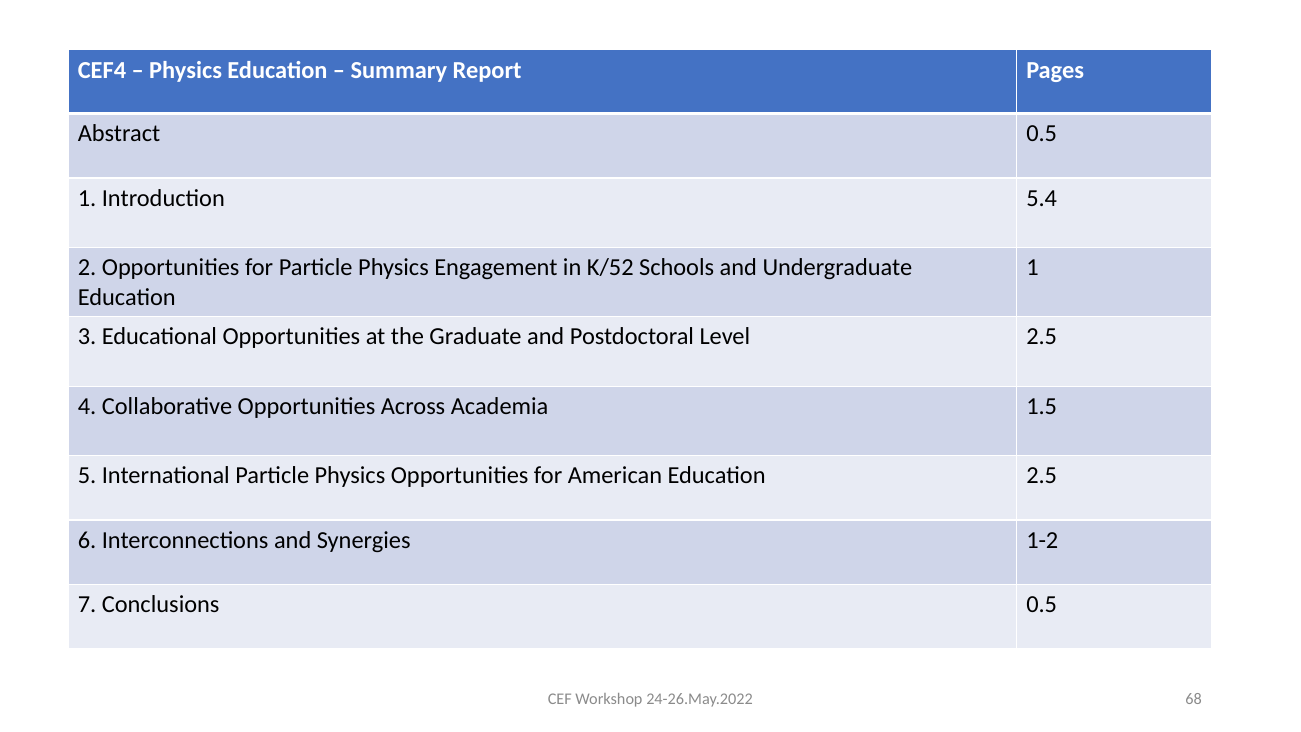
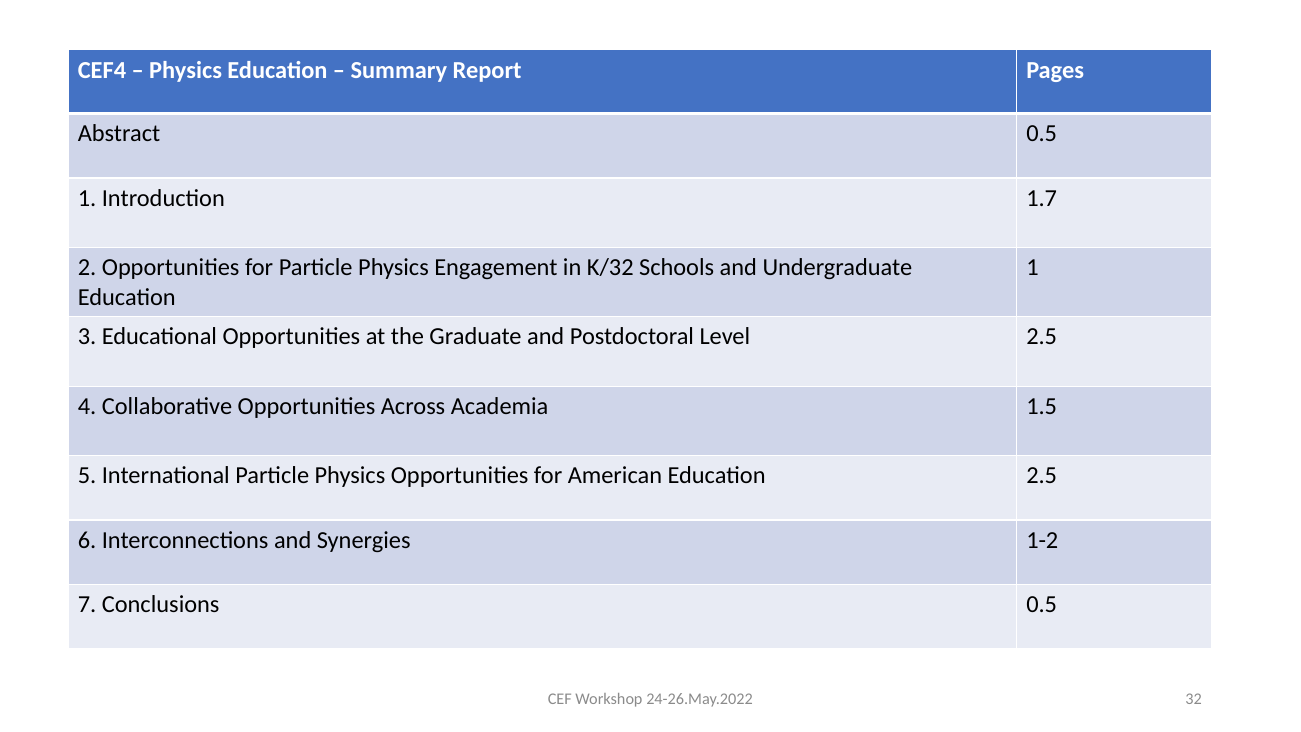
5.4: 5.4 -> 1.7
K/52: K/52 -> K/32
68: 68 -> 32
